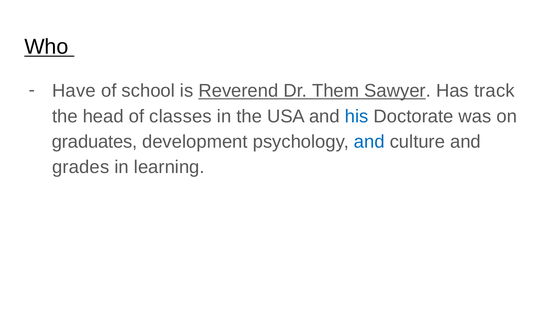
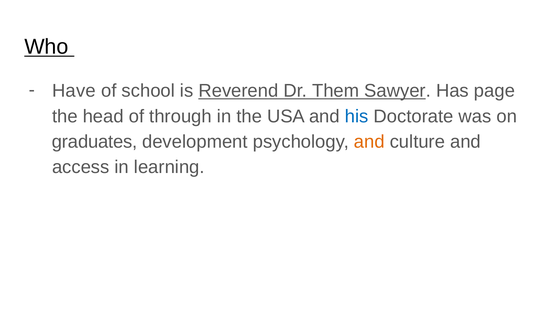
track: track -> page
classes: classes -> through
and at (369, 142) colour: blue -> orange
grades: grades -> access
